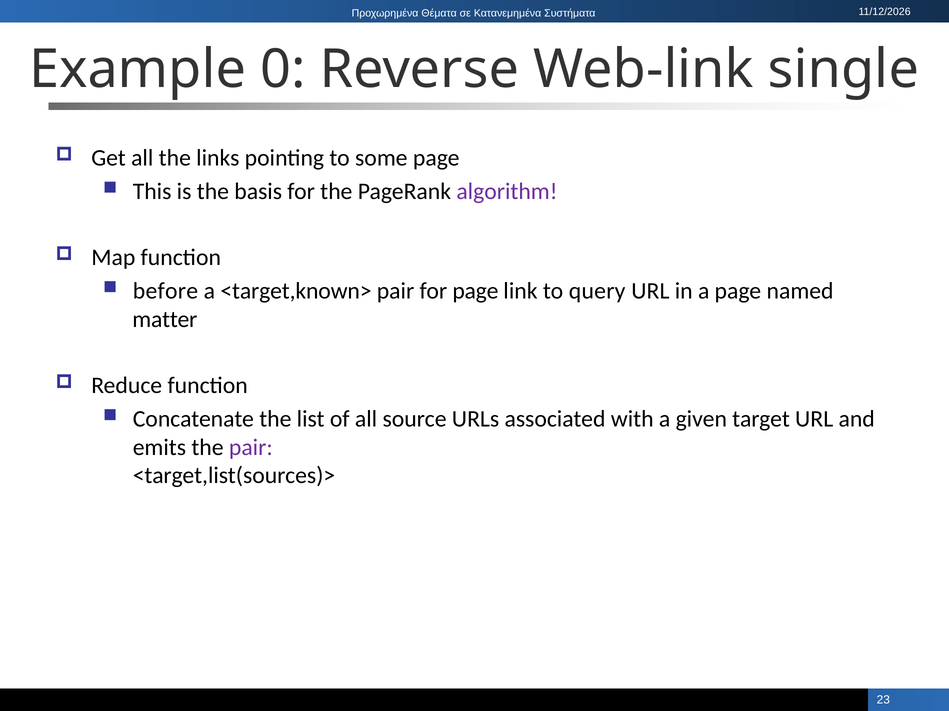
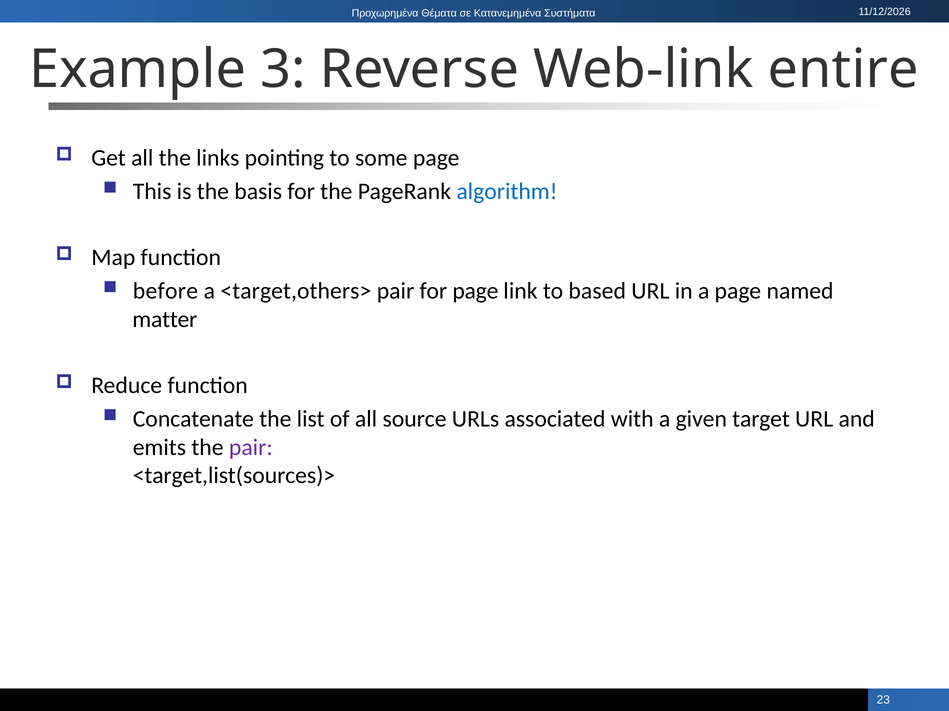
0: 0 -> 3
single: single -> entire
algorithm colour: purple -> blue
<target,known>: <target,known> -> <target,others>
query: query -> based
